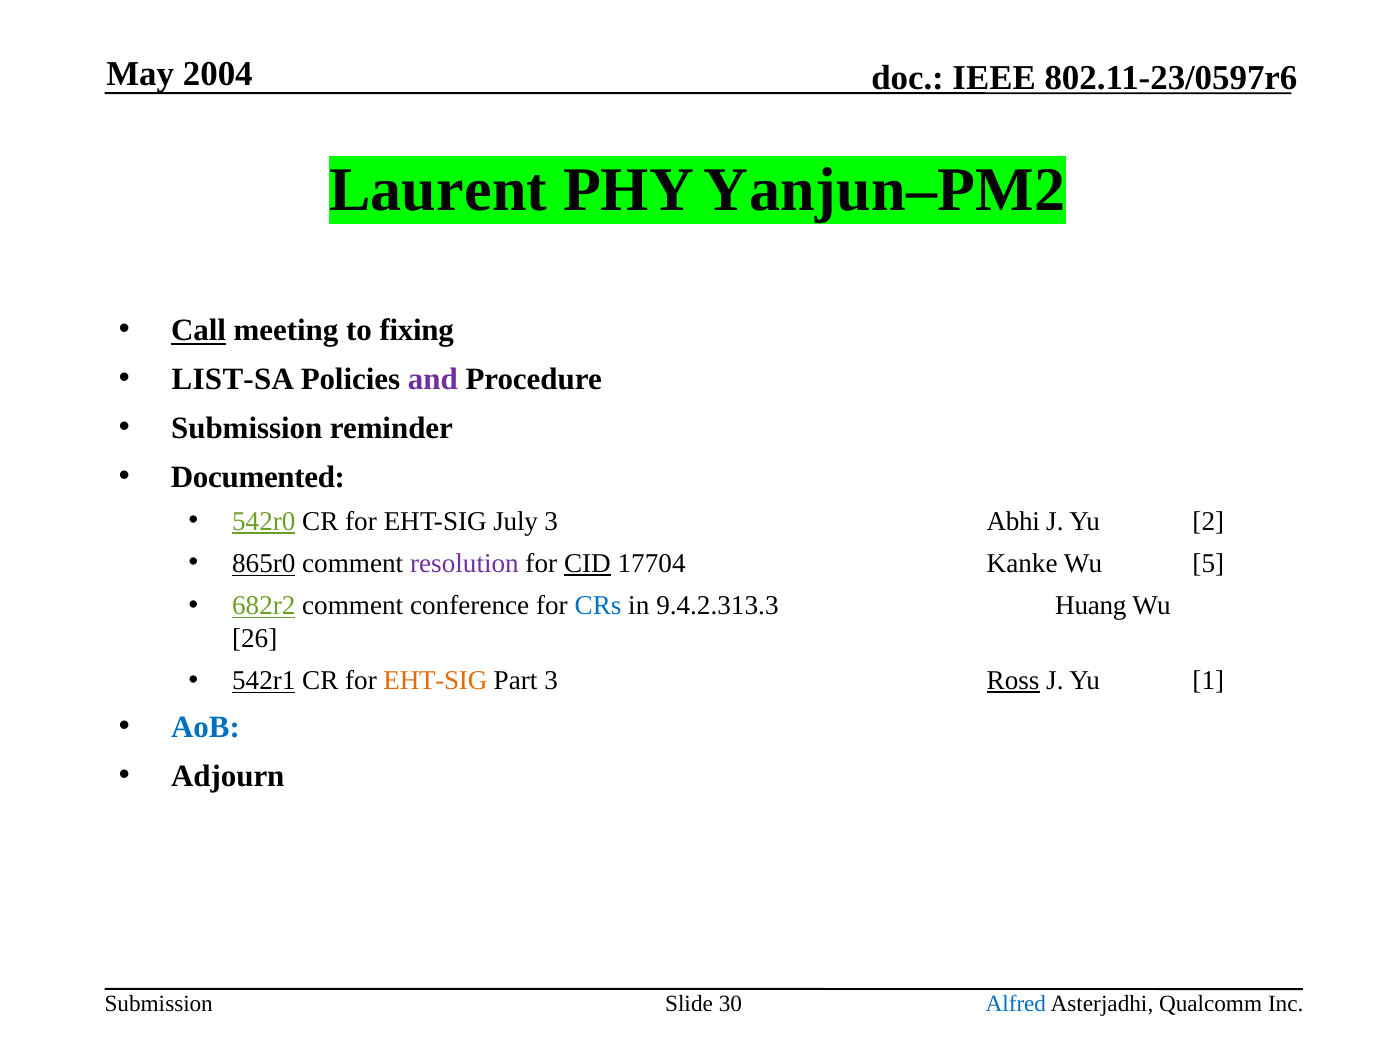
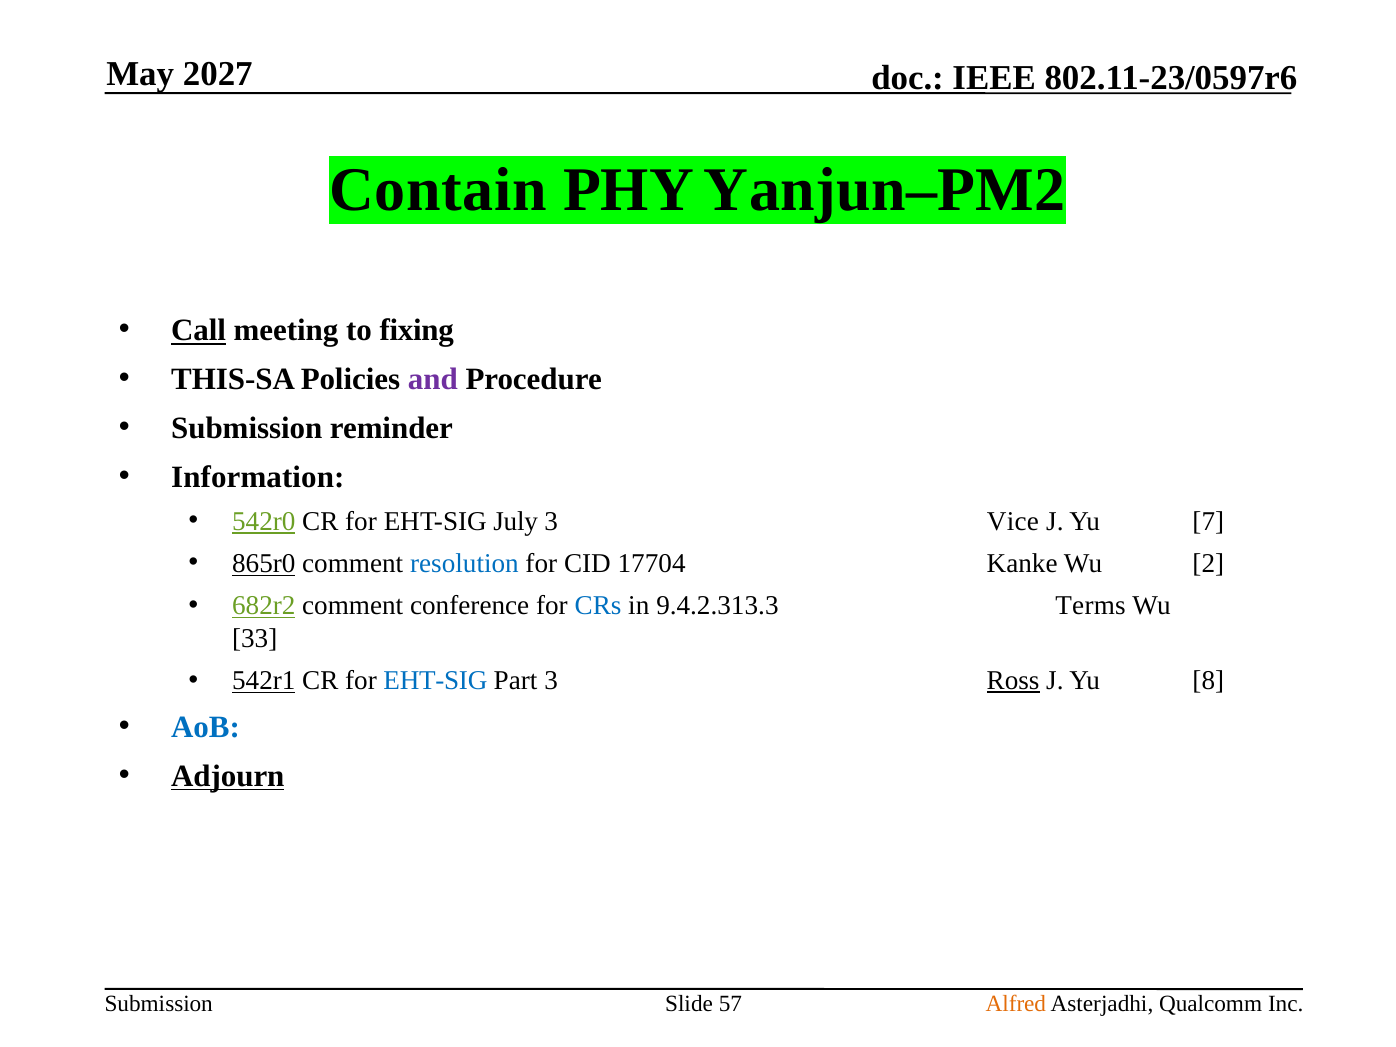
2004: 2004 -> 2027
Laurent: Laurent -> Contain
LIST-SA: LIST-SA -> THIS-SA
Documented: Documented -> Information
Abhi: Abhi -> Vice
2: 2 -> 7
resolution colour: purple -> blue
CID underline: present -> none
5: 5 -> 2
Huang: Huang -> Terms
26: 26 -> 33
EHT-SIG at (435, 681) colour: orange -> blue
1: 1 -> 8
Adjourn underline: none -> present
30: 30 -> 57
Alfred colour: blue -> orange
